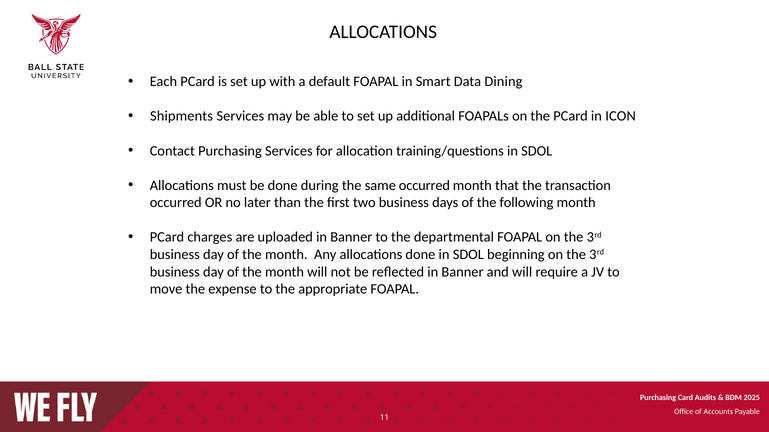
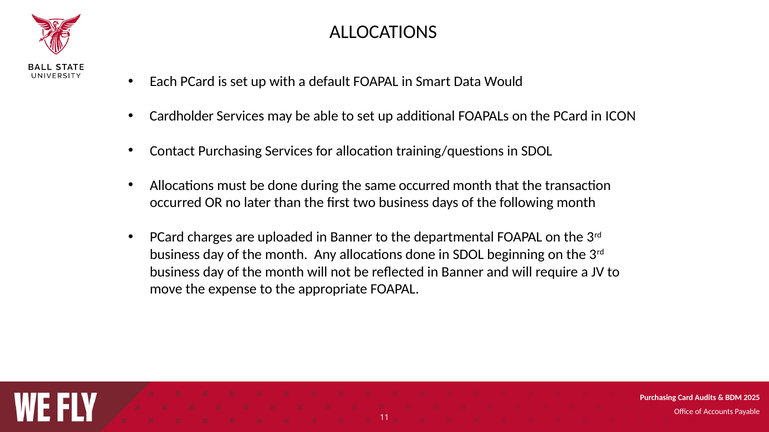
Dining: Dining -> Would
Shipments: Shipments -> Cardholder
